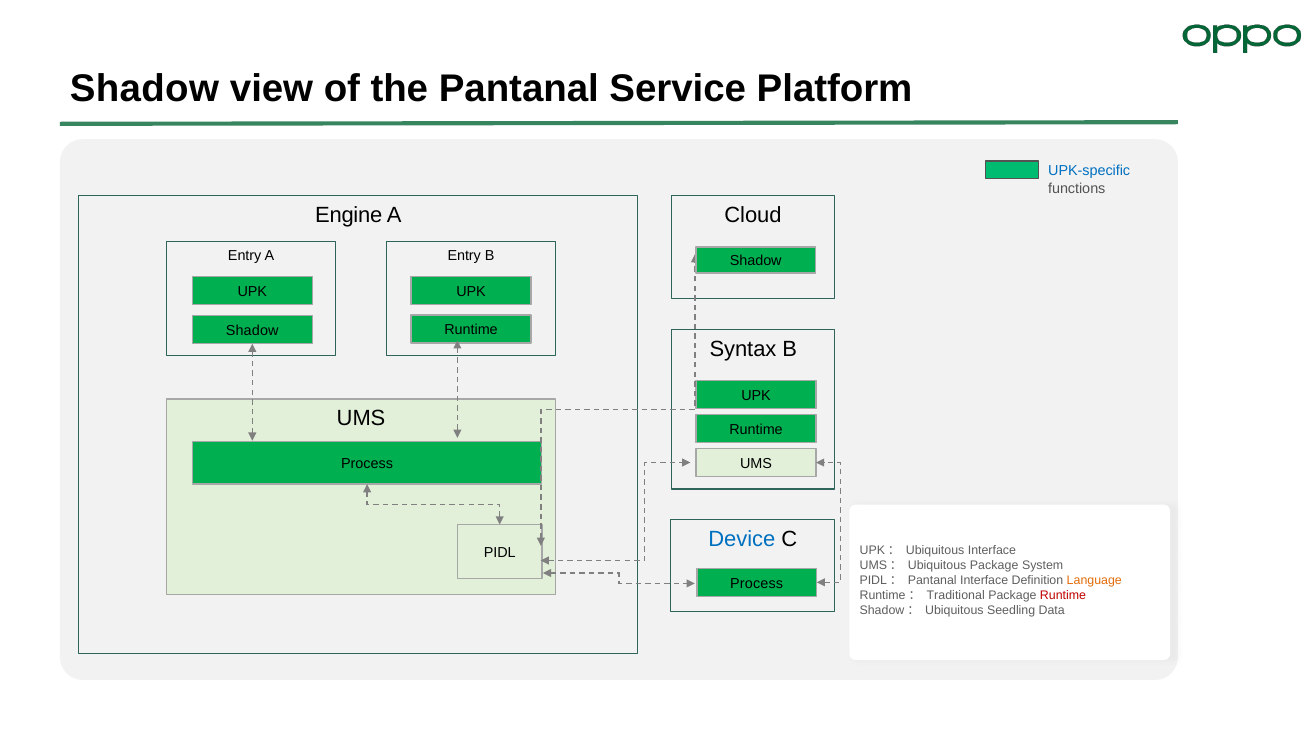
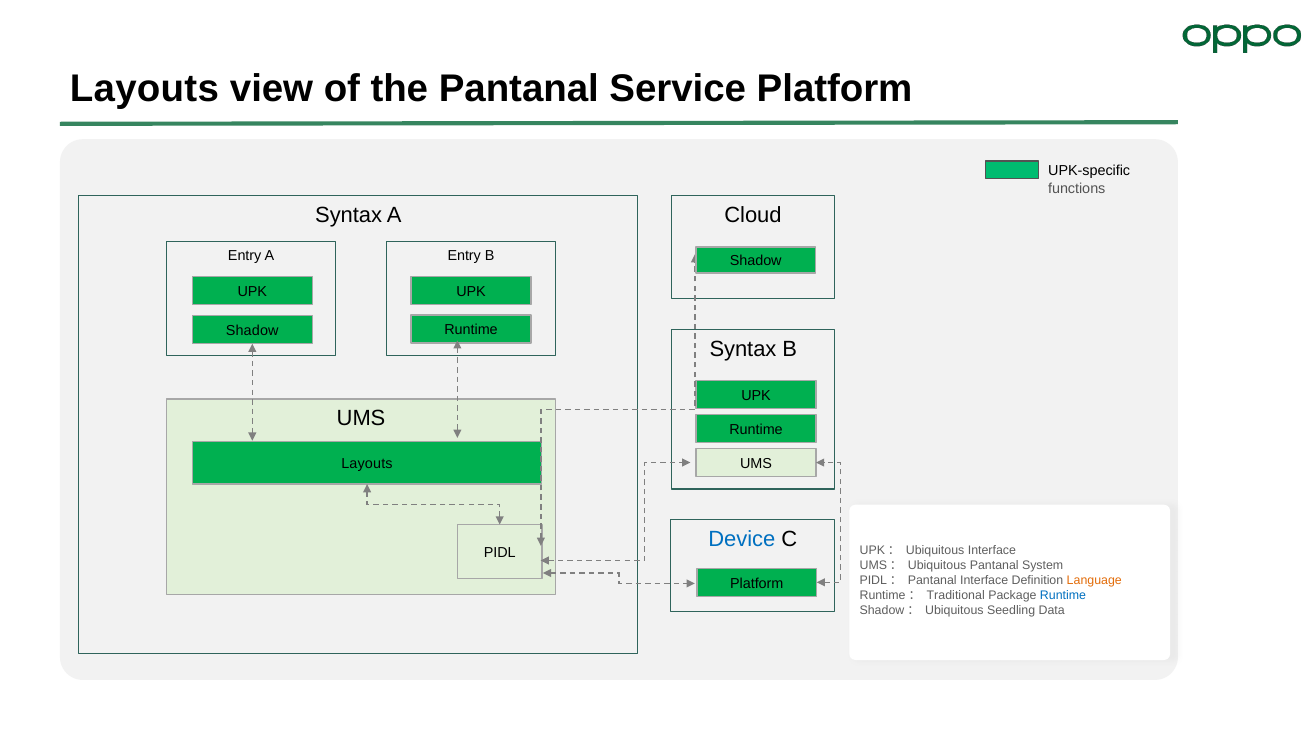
Shadow at (144, 89): Shadow -> Layouts
UPK-specific colour: blue -> black
Engine at (349, 215): Engine -> Syntax
Process at (367, 463): Process -> Layouts
Ubiquitous Package: Package -> Pantanal
Process at (757, 583): Process -> Platform
Runtime at (1063, 595) colour: red -> blue
